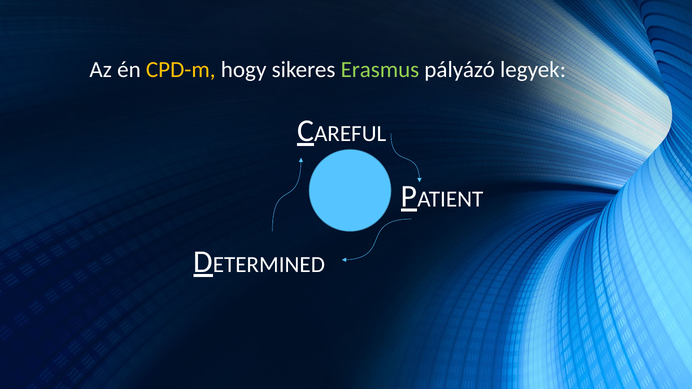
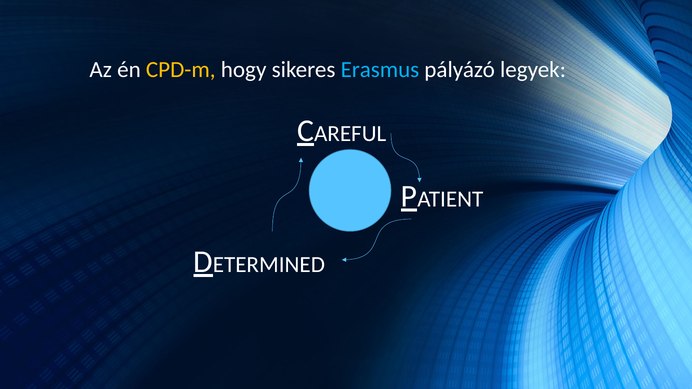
Erasmus colour: light green -> light blue
